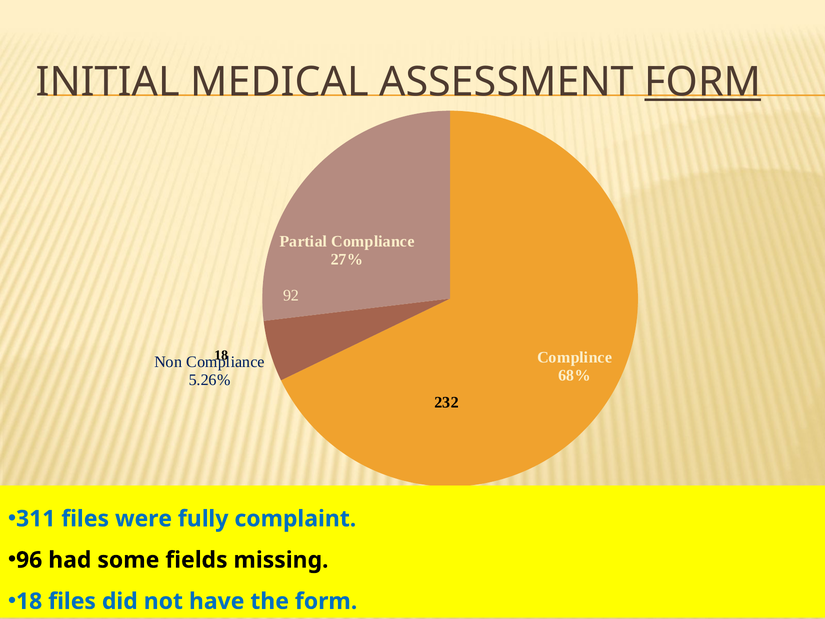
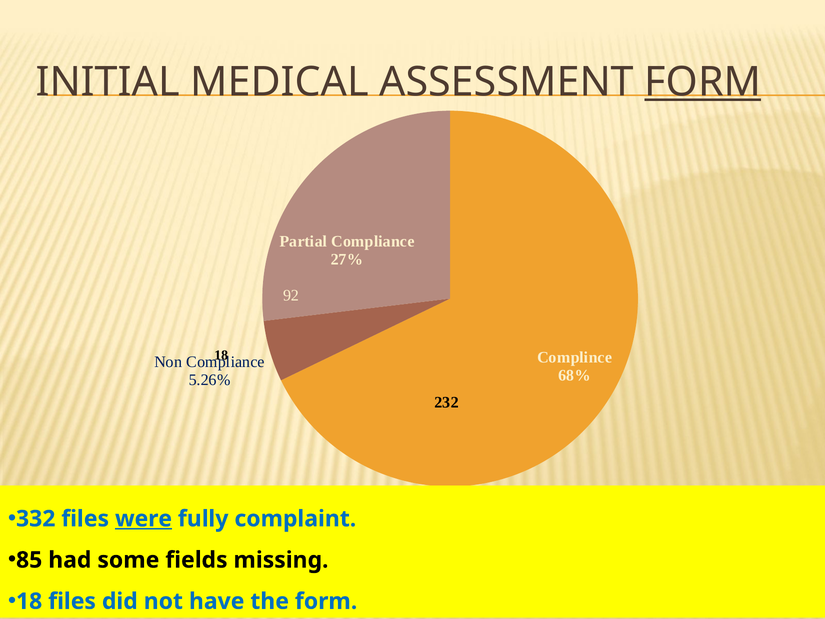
311: 311 -> 332
were underline: none -> present
96: 96 -> 85
